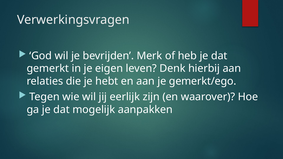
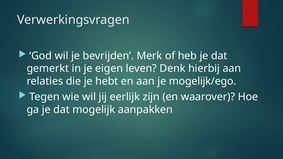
gemerkt/ego: gemerkt/ego -> mogelijk/ego
